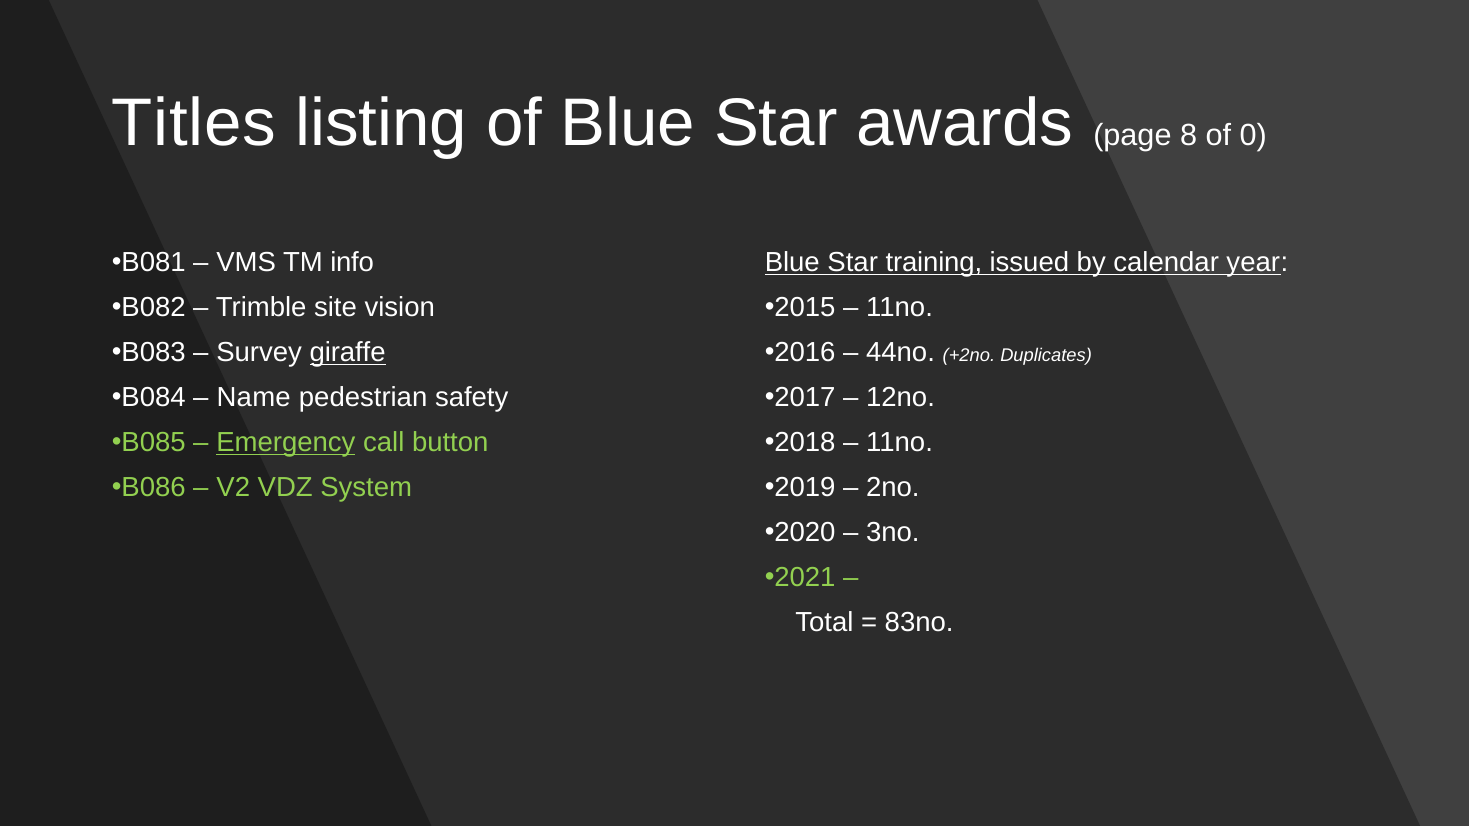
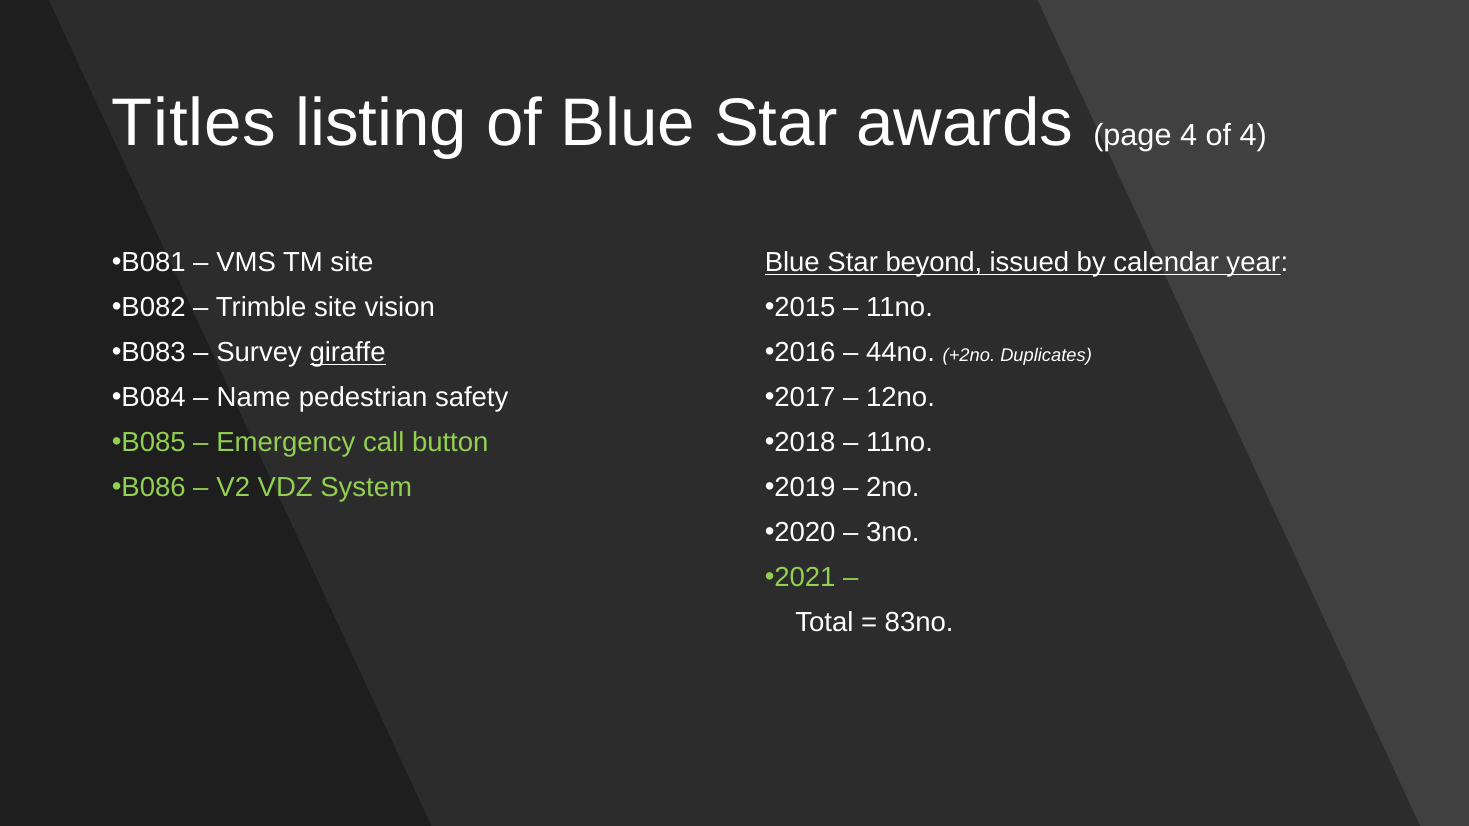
page 8: 8 -> 4
of 0: 0 -> 4
TM info: info -> site
training: training -> beyond
Emergency underline: present -> none
